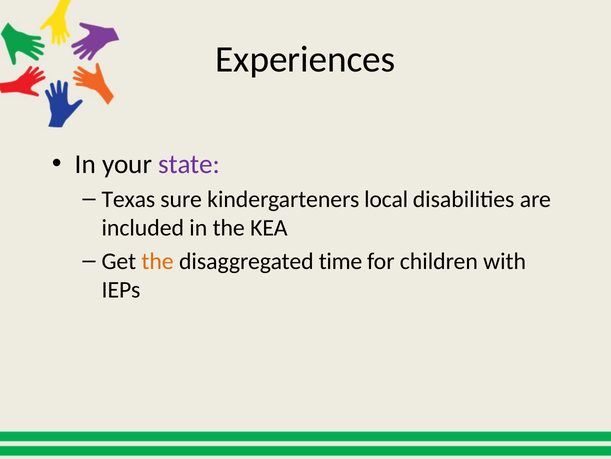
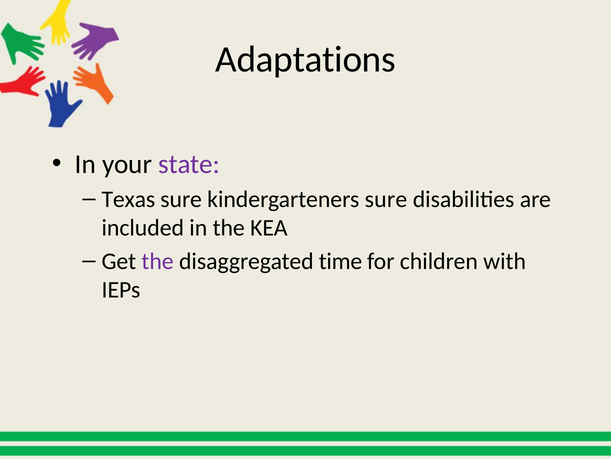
Experiences: Experiences -> Adaptations
kindergarteners local: local -> sure
the at (158, 261) colour: orange -> purple
